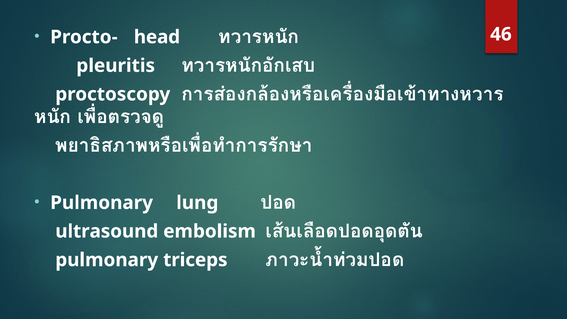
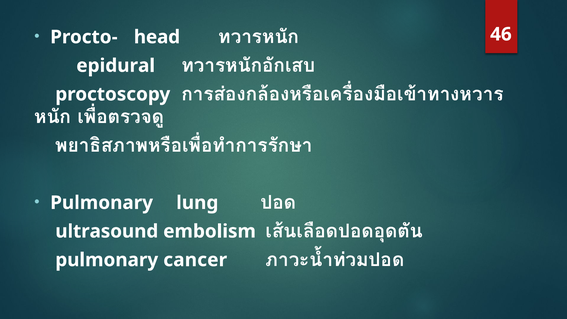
pleuritis: pleuritis -> epidural
triceps: triceps -> cancer
